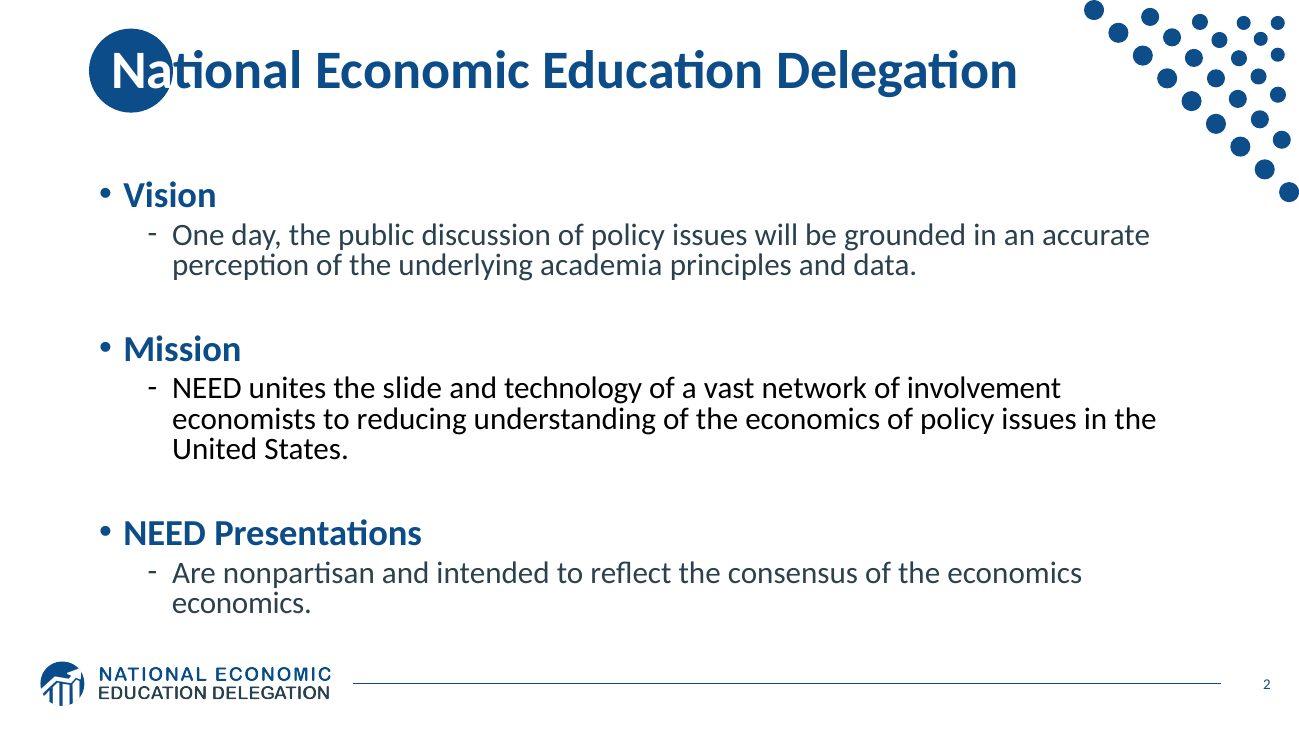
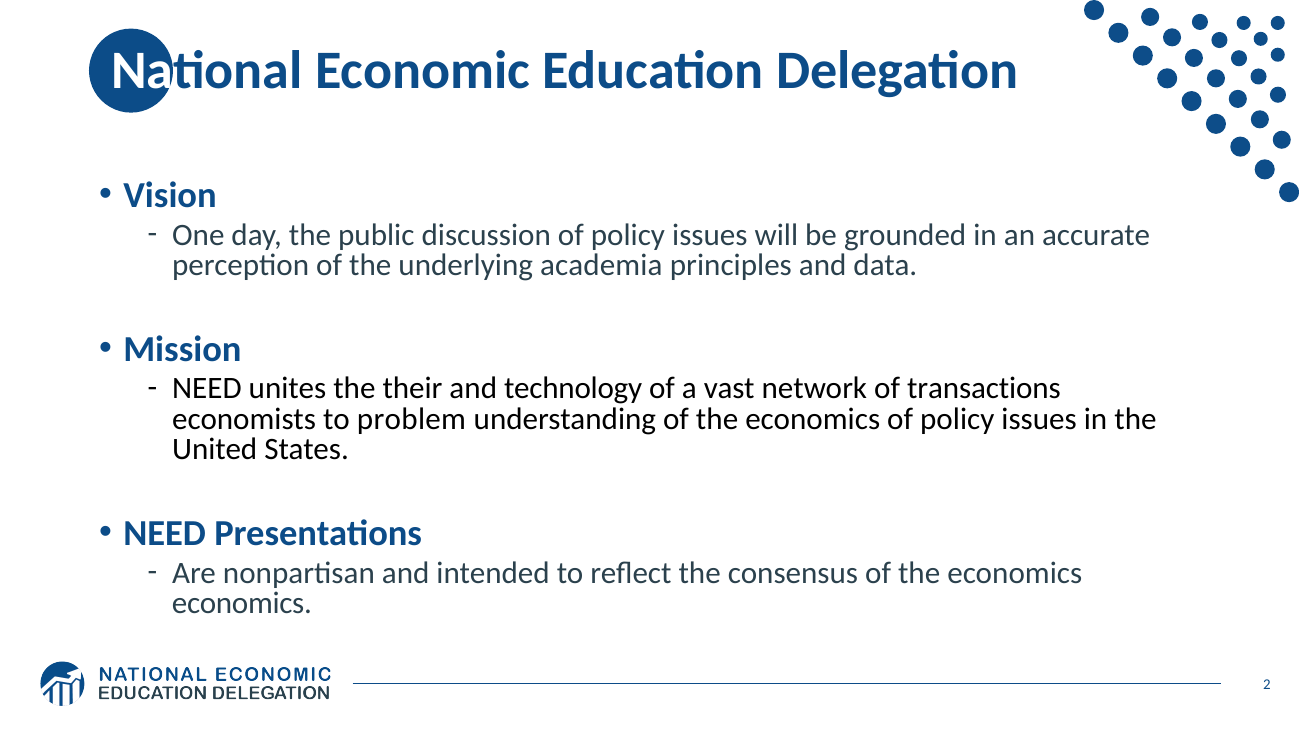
slide: slide -> their
involvement: involvement -> transactions
reducing: reducing -> problem
